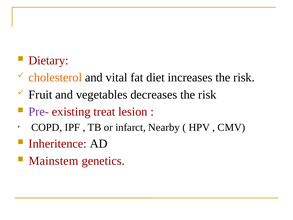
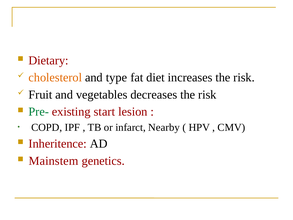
vital: vital -> type
Pre- colour: purple -> green
treat: treat -> start
